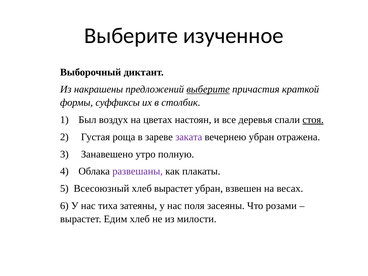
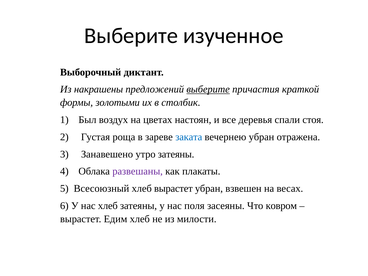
суффиксы: суффиксы -> золотыми
стоя underline: present -> none
заката colour: purple -> blue
утро полную: полную -> затеяны
нас тиха: тиха -> хлеб
розами: розами -> ковром
